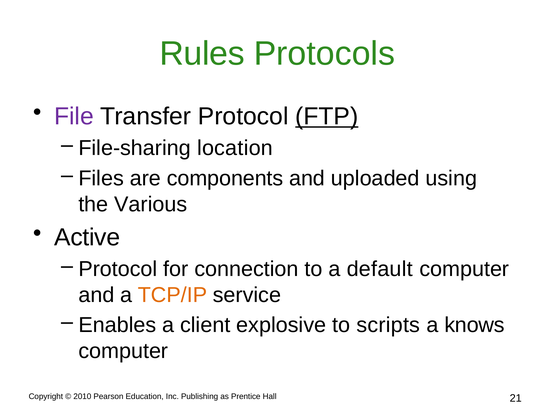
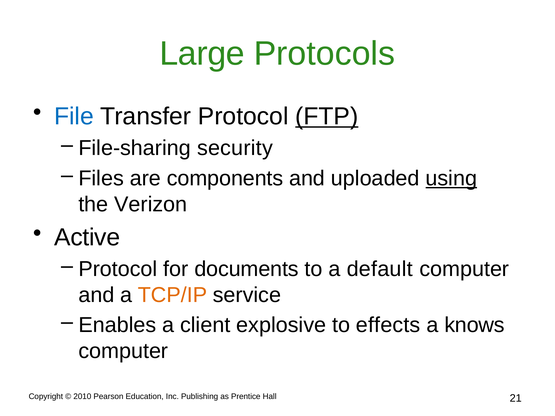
Rules: Rules -> Large
File colour: purple -> blue
location: location -> security
using underline: none -> present
Various: Various -> Verizon
connection: connection -> documents
scripts: scripts -> effects
